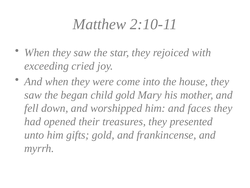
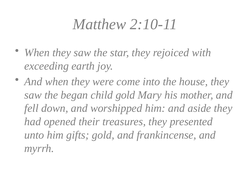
cried: cried -> earth
faces: faces -> aside
